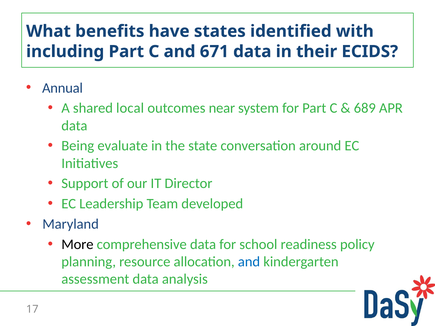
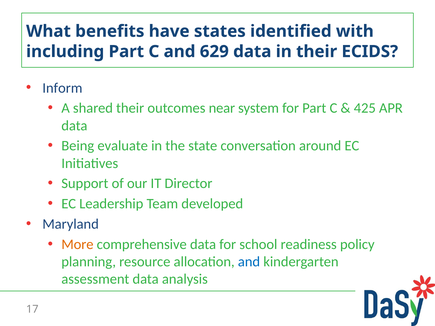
671: 671 -> 629
Annual: Annual -> Inform
shared local: local -> their
689: 689 -> 425
More colour: black -> orange
